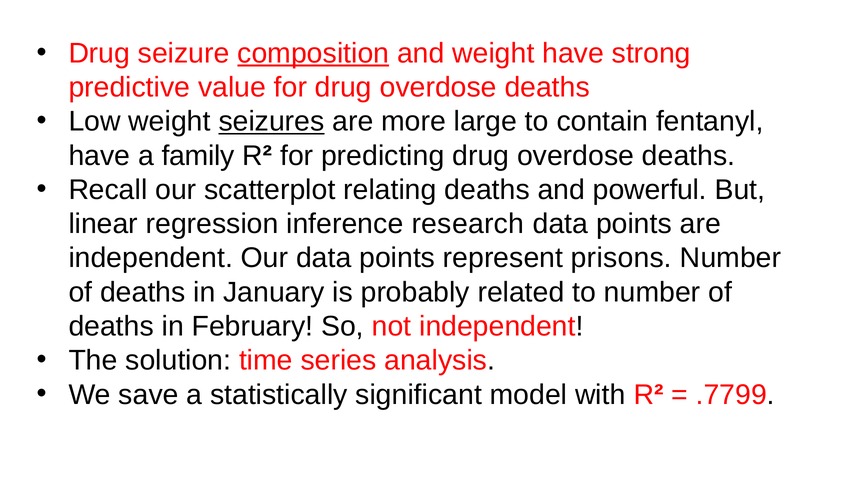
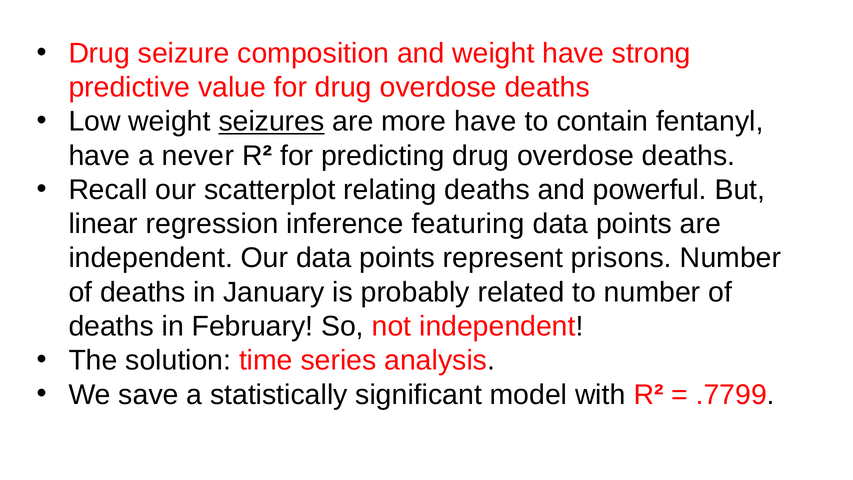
composition underline: present -> none
more large: large -> have
family: family -> never
research: research -> featuring
